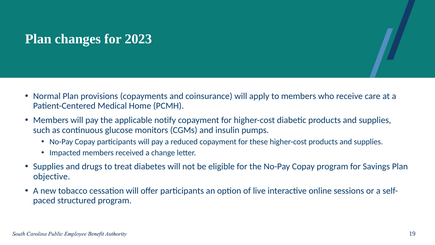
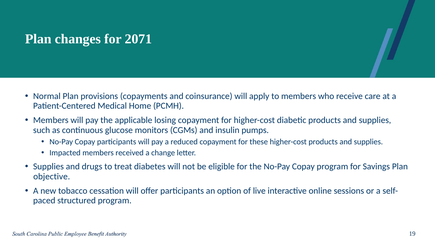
2023: 2023 -> 2071
notify: notify -> losing
